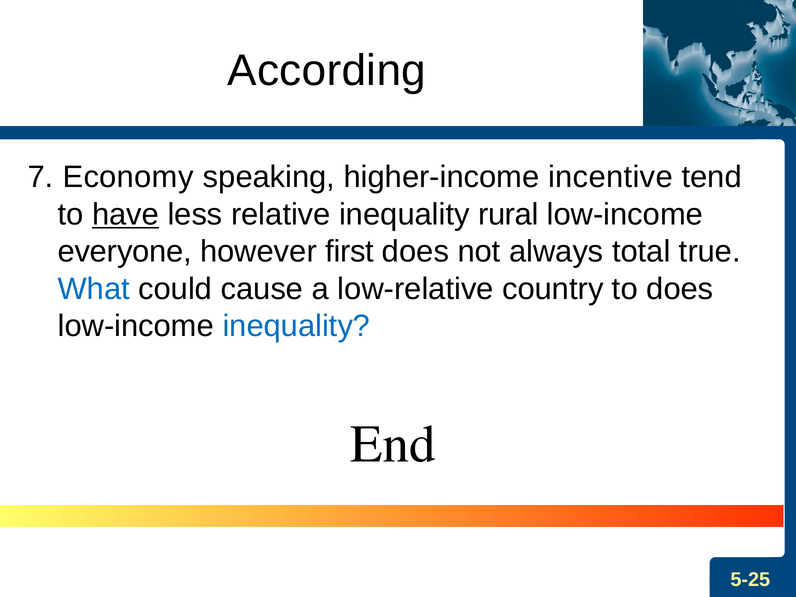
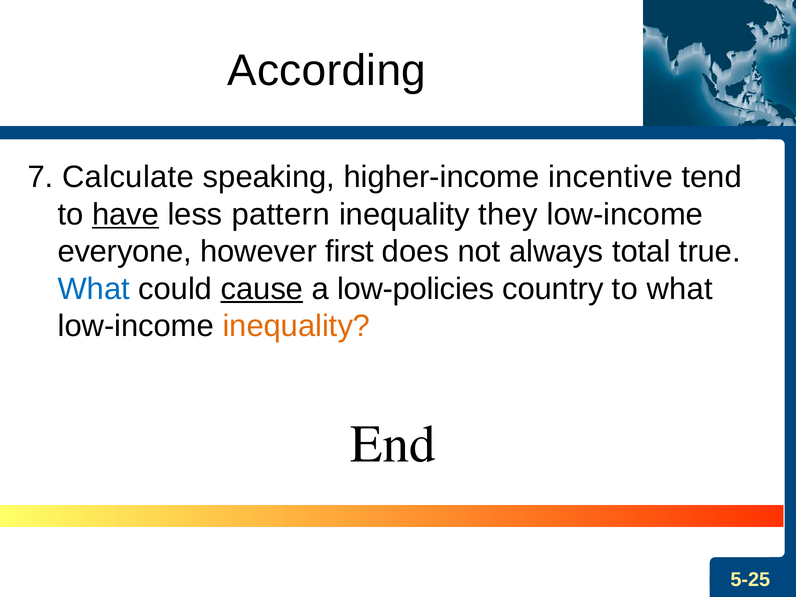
Economy: Economy -> Calculate
relative: relative -> pattern
rural: rural -> they
cause underline: none -> present
low-relative: low-relative -> low-policies
to does: does -> what
inequality at (296, 326) colour: blue -> orange
